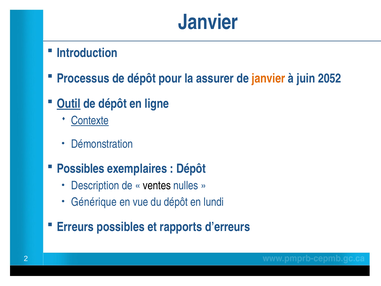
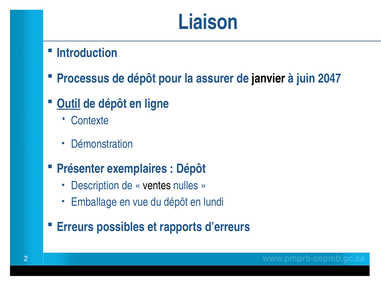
Janvier at (208, 22): Janvier -> Liaison
janvier at (268, 78) colour: orange -> black
2052: 2052 -> 2047
Contexte underline: present -> none
Possibles at (81, 169): Possibles -> Présenter
Générique: Générique -> Emballage
